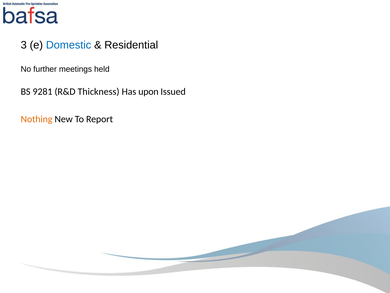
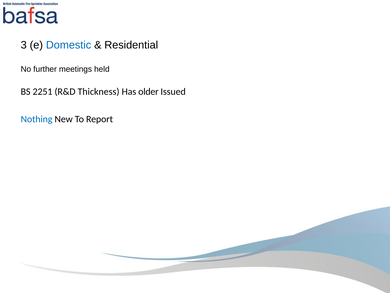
9281: 9281 -> 2251
upon: upon -> older
Nothing colour: orange -> blue
